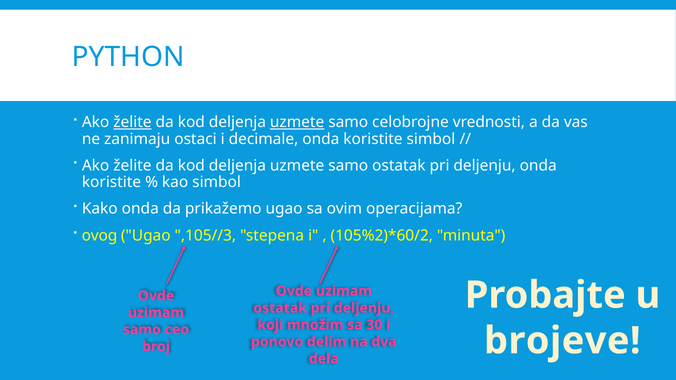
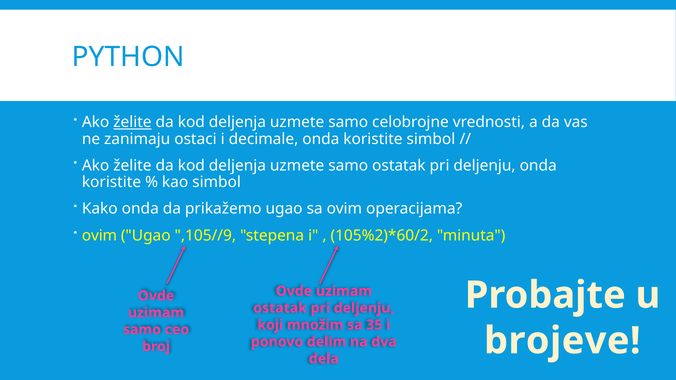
uzmete at (297, 122) underline: present -> none
ovog at (99, 236): ovog -> ovim
,105//3: ,105//3 -> ,105//9
30: 30 -> 35
